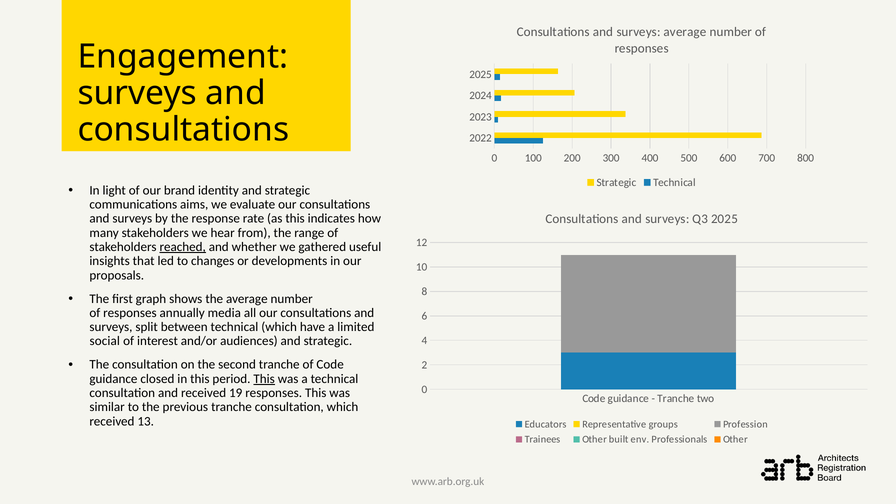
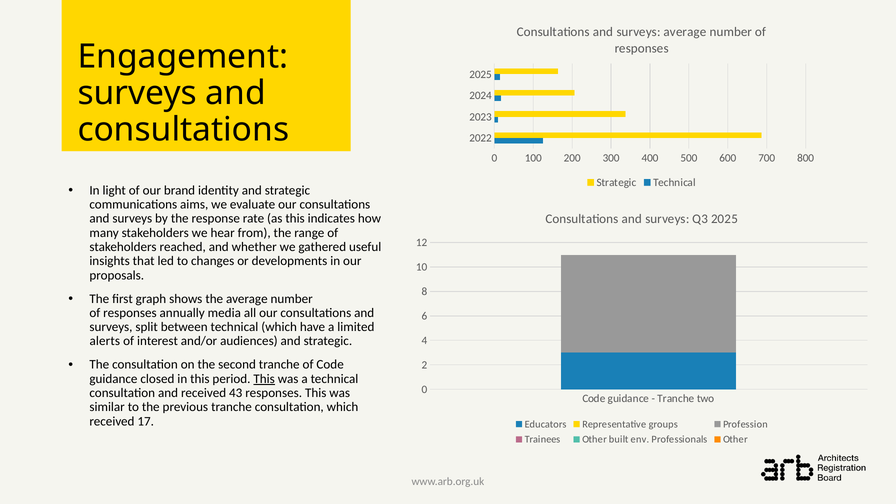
reached underline: present -> none
social: social -> alerts
19: 19 -> 43
13: 13 -> 17
